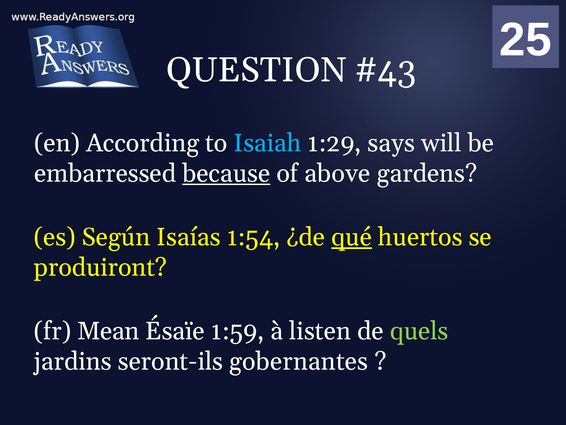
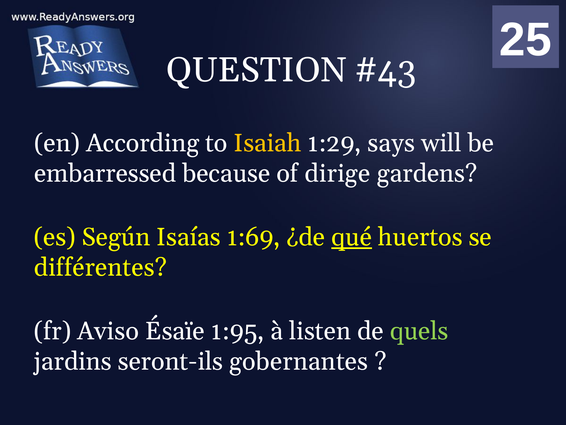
Isaiah colour: light blue -> yellow
because underline: present -> none
above: above -> dirige
1:54: 1:54 -> 1:69
produiront: produiront -> différentes
Mean: Mean -> Aviso
1:59: 1:59 -> 1:95
